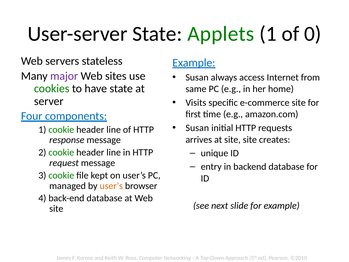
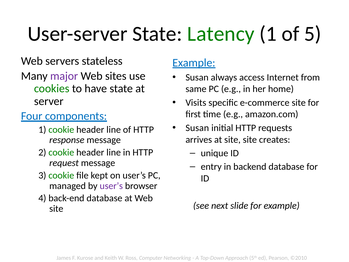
Applets: Applets -> Latency
0: 0 -> 5
user’s at (111, 186) colour: orange -> purple
